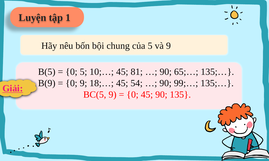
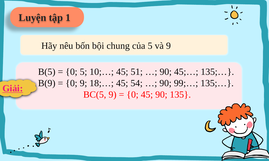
81: 81 -> 51
65;…: 65;… -> 45;…
